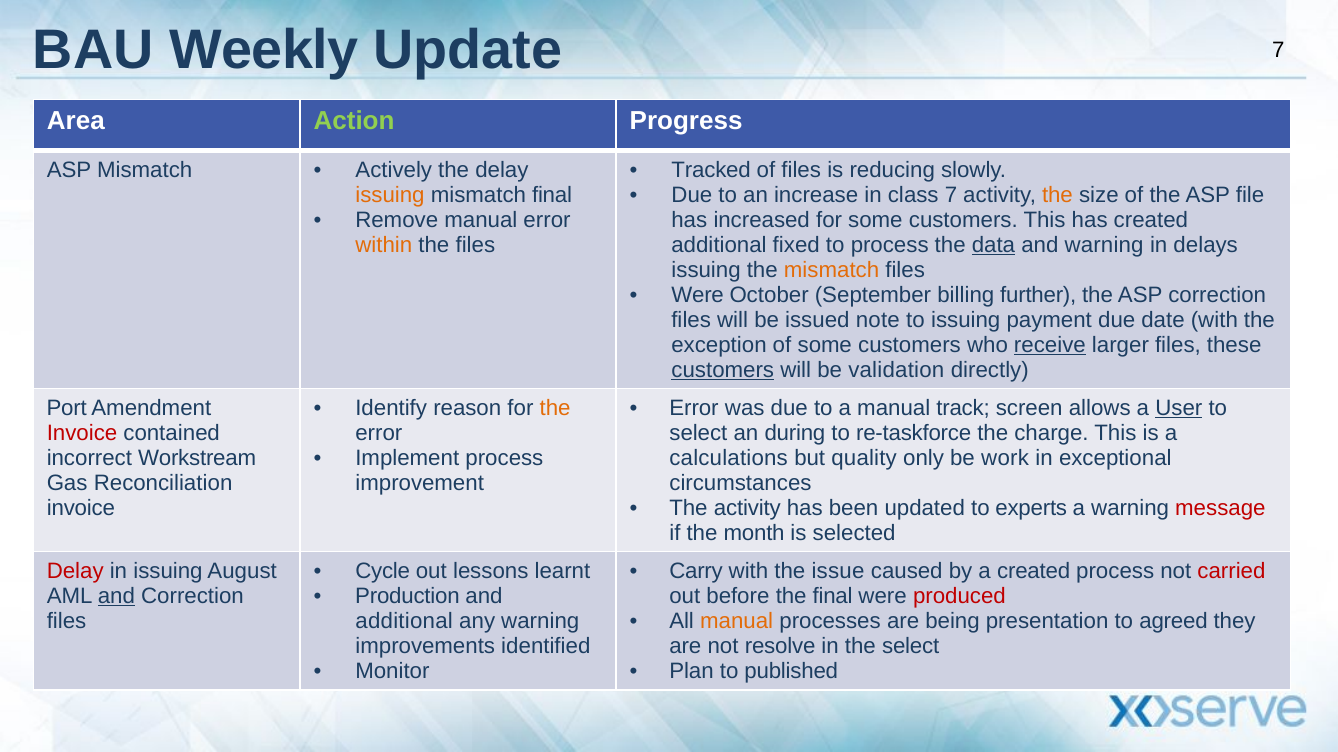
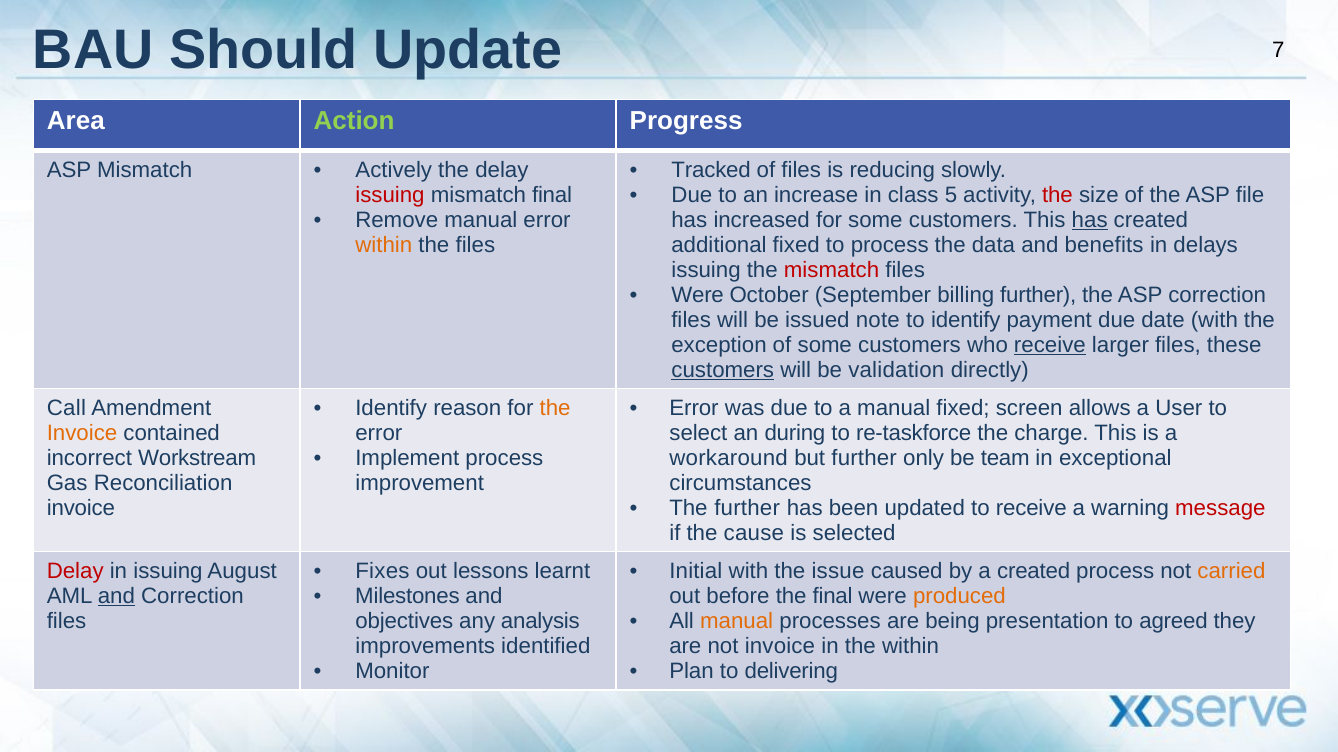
Weekly: Weekly -> Should
class 7: 7 -> 5
the at (1057, 195) colour: orange -> red
issuing at (390, 195) colour: orange -> red
has at (1090, 220) underline: none -> present
data underline: present -> none
and warning: warning -> benefits
mismatch at (832, 270) colour: orange -> red
to issuing: issuing -> identify
manual track: track -> fixed
User underline: present -> none
Port: Port -> Call
Invoice at (82, 433) colour: red -> orange
calculations: calculations -> workaround
but quality: quality -> further
work: work -> team
The activity: activity -> further
to experts: experts -> receive
month: month -> cause
Cycle: Cycle -> Fixes
Carry: Carry -> Initial
carried colour: red -> orange
Production: Production -> Milestones
produced colour: red -> orange
additional at (404, 622): additional -> objectives
any warning: warning -> analysis
not resolve: resolve -> invoice
the select: select -> within
published: published -> delivering
